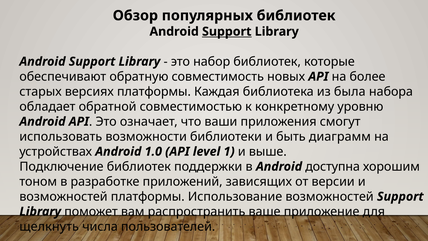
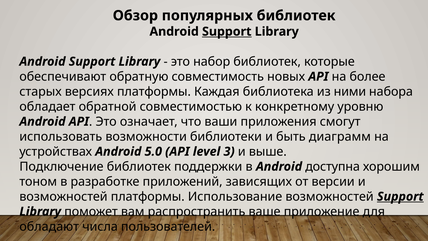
была: была -> ними
1.0: 1.0 -> 5.0
1: 1 -> 3
Support at (400, 196) underline: none -> present
щелкнуть: щелкнуть -> обладают
